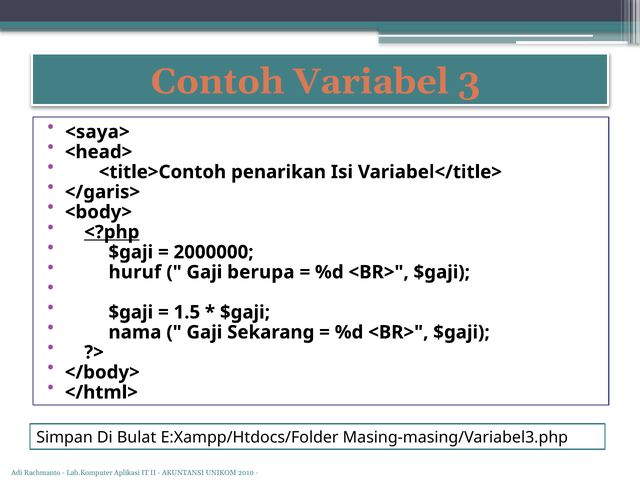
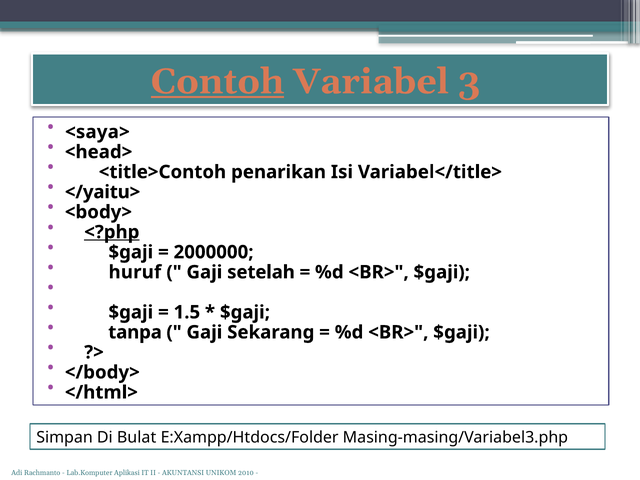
Contoh underline: none -> present
</garis>: </garis> -> </yaitu>
berupa: berupa -> setelah
nama: nama -> tanpa
